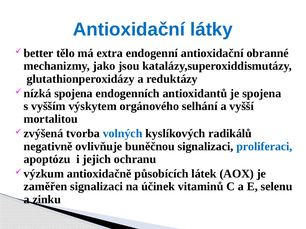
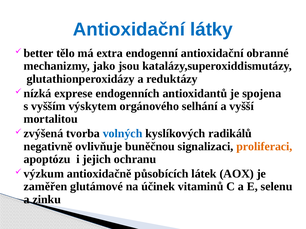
nízká spojena: spojena -> exprese
proliferaci colour: blue -> orange
zaměřen signalizaci: signalizaci -> glutámové
